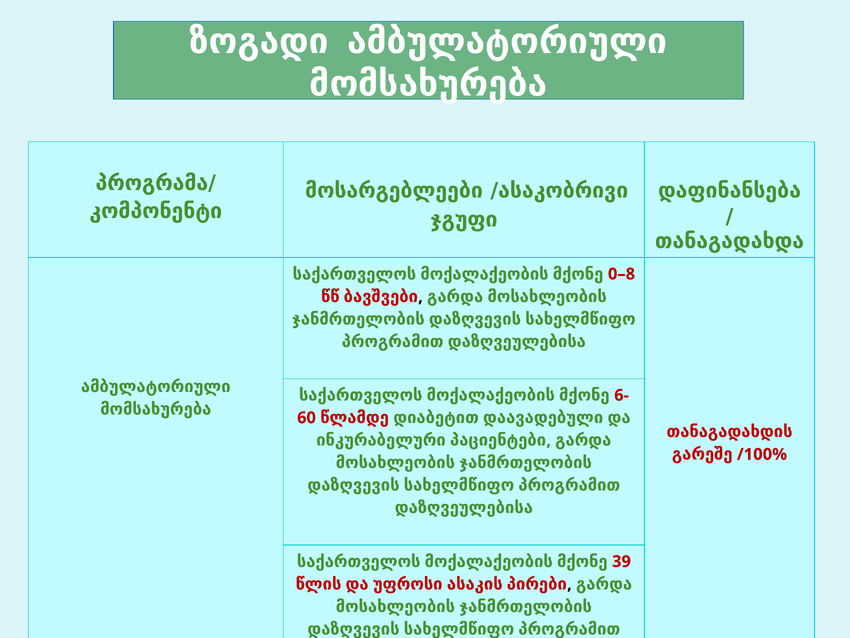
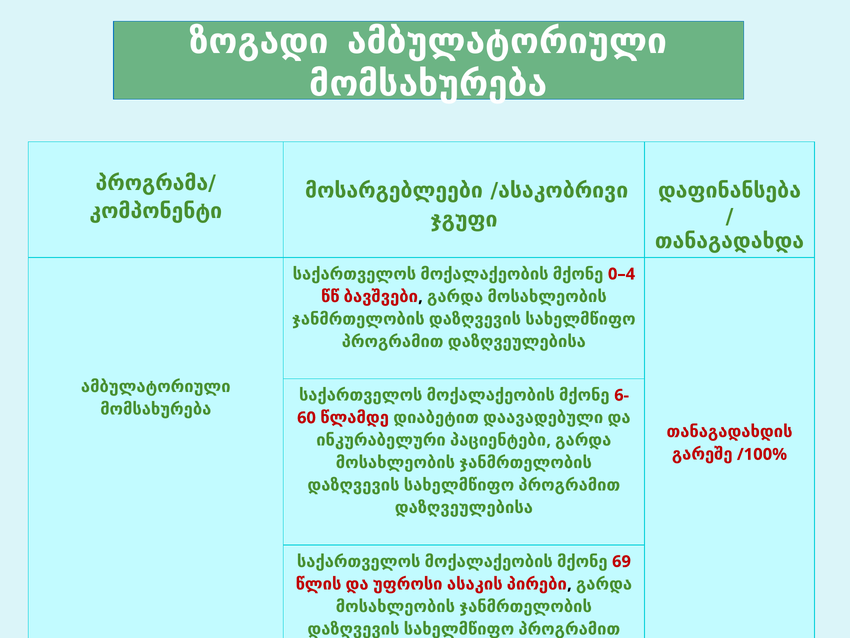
0–8: 0–8 -> 0–4
39: 39 -> 69
